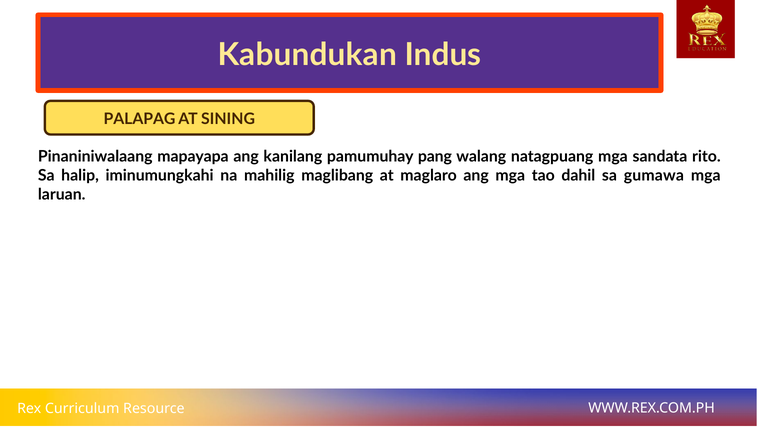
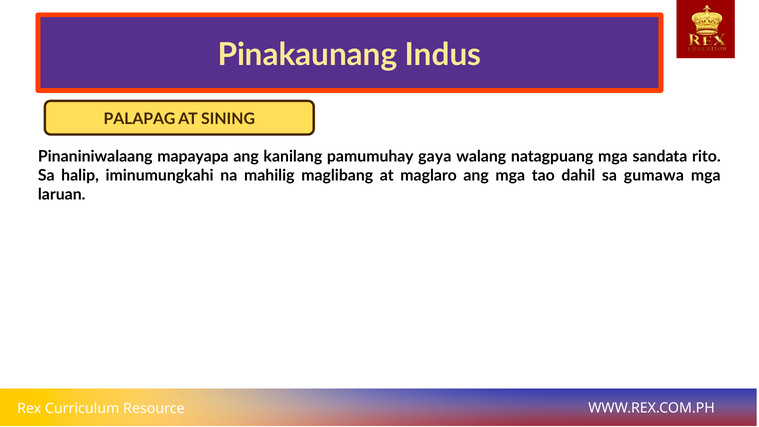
Kabundukan: Kabundukan -> Pinakaunang
pang: pang -> gaya
